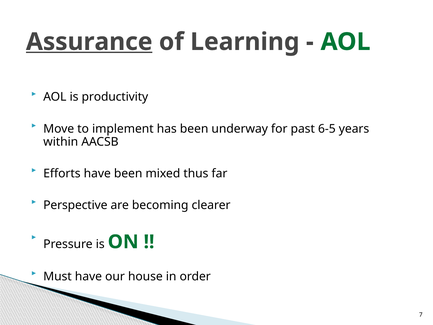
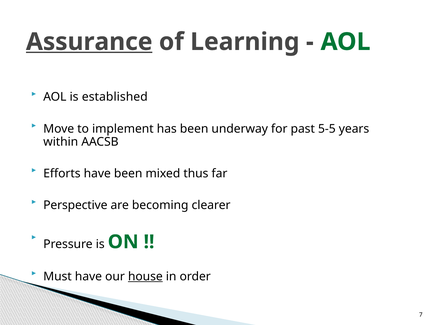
productivity: productivity -> established
6-5: 6-5 -> 5-5
house underline: none -> present
